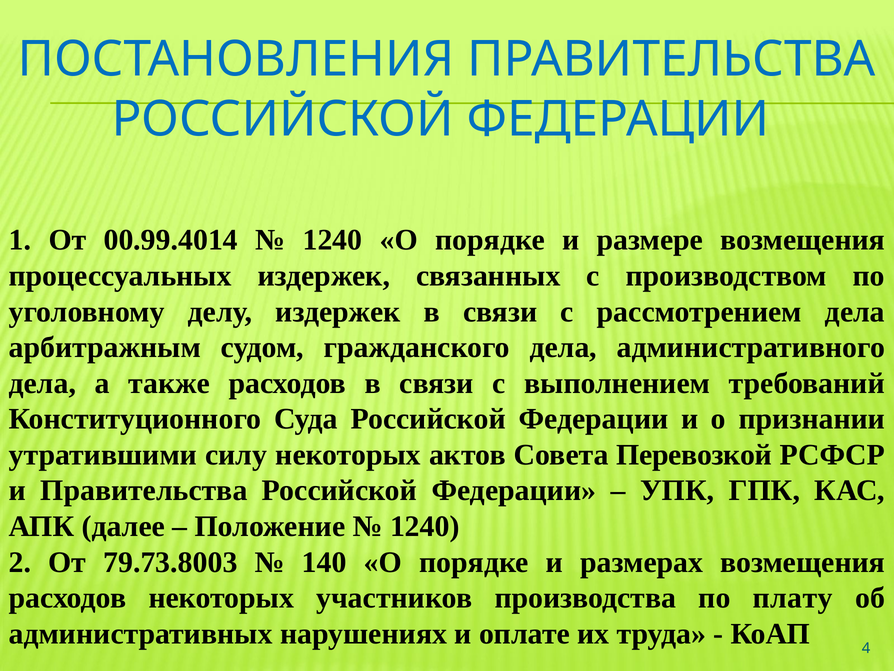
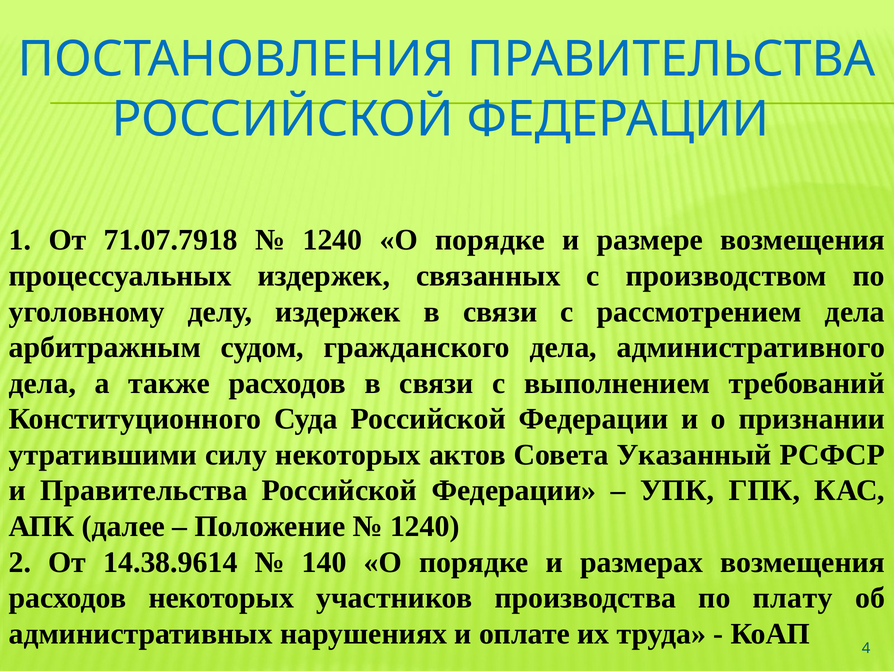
00.99.4014: 00.99.4014 -> 71.07.7918
Перевозкой: Перевозкой -> Указанный
79.73.8003: 79.73.8003 -> 14.38.9614
